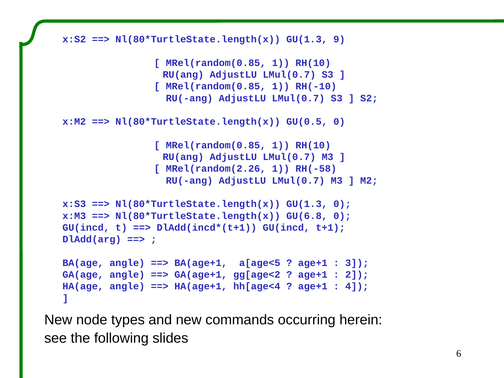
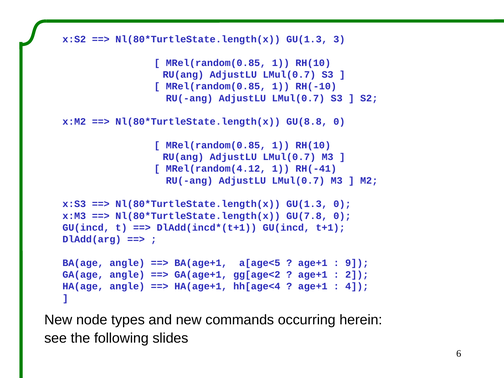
9: 9 -> 3
GU(0.5: GU(0.5 -> GU(8.8
MRel(random(2.26: MRel(random(2.26 -> MRel(random(4.12
RH(-58: RH(-58 -> RH(-41
GU(6.8: GU(6.8 -> GU(7.8
3: 3 -> 9
